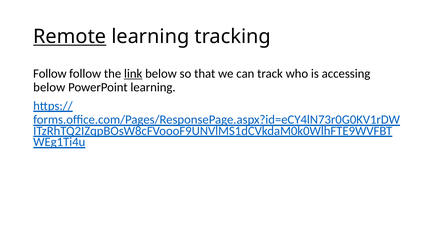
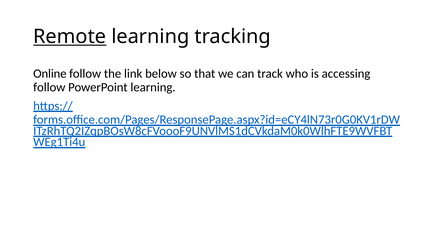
Follow at (50, 74): Follow -> Online
link underline: present -> none
below at (49, 87): below -> follow
